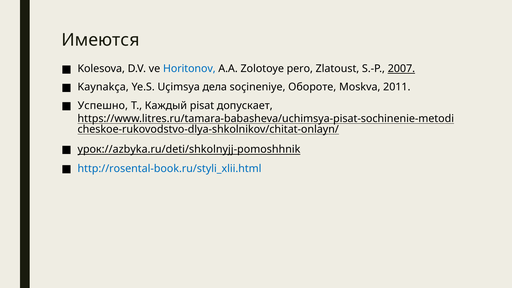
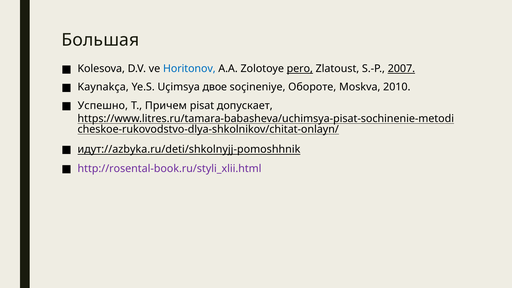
Имеются: Имеются -> Большая
pero underline: none -> present
дела: дела -> двое
2011: 2011 -> 2010
Каждый: Каждый -> Причем
урок://azbyka.ru/deti/shkolnyjj-pomoshhnik: урок://azbyka.ru/deti/shkolnyjj-pomoshhnik -> идут://azbyka.ru/deti/shkolnyjj-pomoshhnik
http://rosental-book.ru/styli_xlii.html colour: blue -> purple
